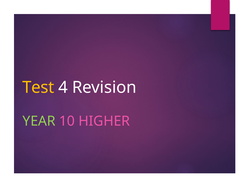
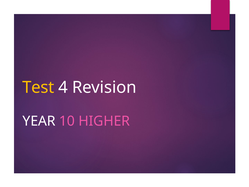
YEAR colour: light green -> white
